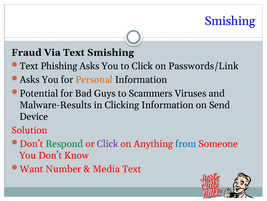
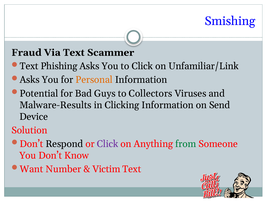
Text Smishing: Smishing -> Scammer
Passwords/Link: Passwords/Link -> Unfamiliar/Link
Scammers: Scammers -> Collectors
Respond colour: green -> black
from colour: blue -> green
Media: Media -> Victim
